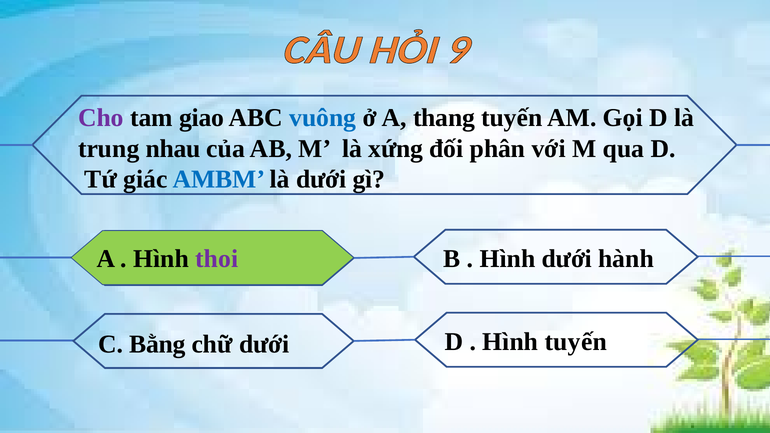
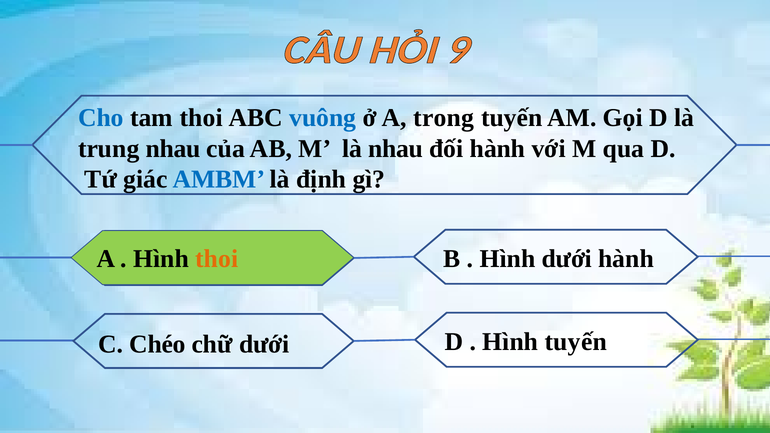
Cho colour: purple -> blue
tam giao: giao -> thoi
thang: thang -> trong
là xứng: xứng -> nhau
đối phân: phân -> hành
là dưới: dưới -> định
thoi at (217, 259) colour: purple -> orange
Bằng: Bằng -> Chéo
